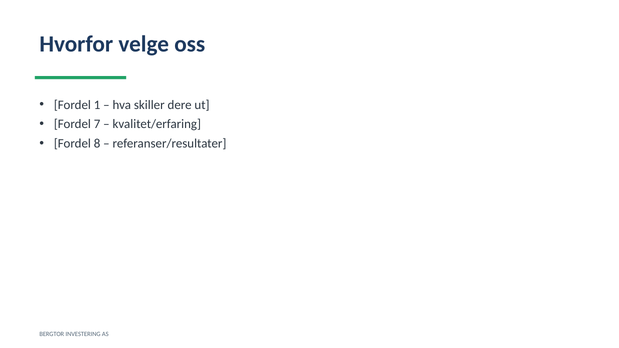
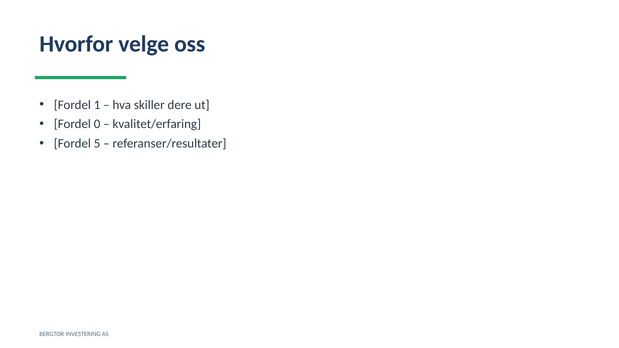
7: 7 -> 0
8: 8 -> 5
